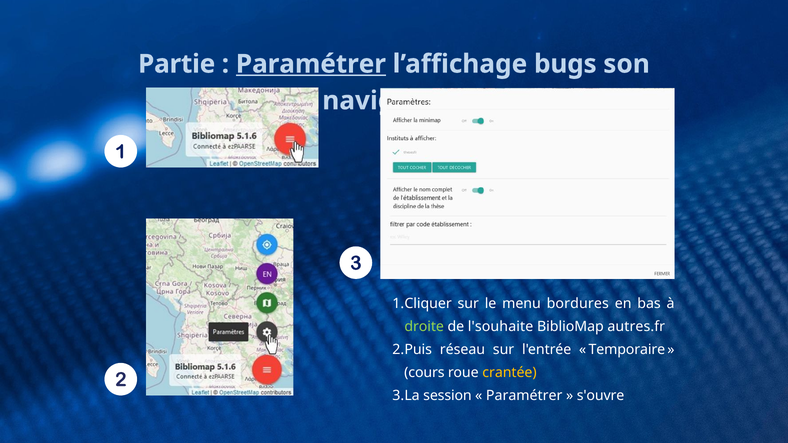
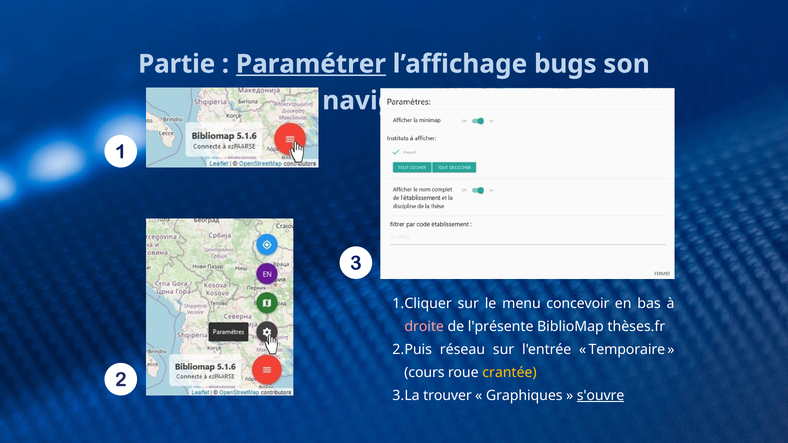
bordures: bordures -> concevoir
droite colour: light green -> pink
l'souhaite: l'souhaite -> l'présente
autres.fr: autres.fr -> thèses.fr
session: session -> trouver
Paramétrer at (524, 396): Paramétrer -> Graphiques
s'ouvre underline: none -> present
